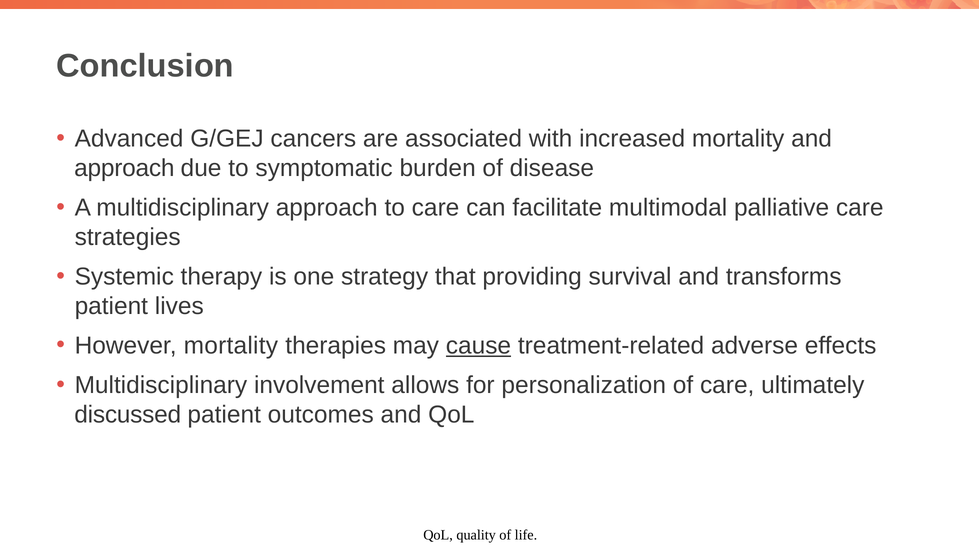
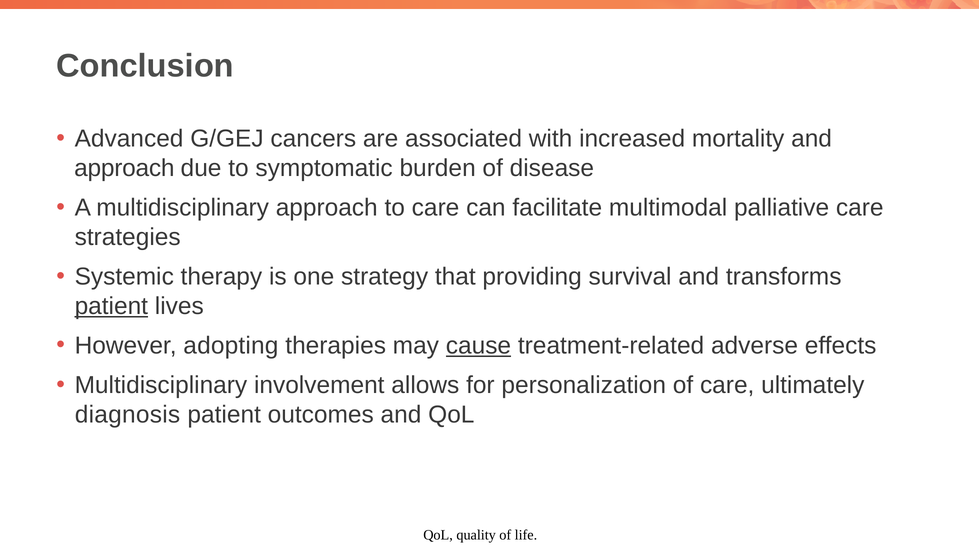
patient at (111, 306) underline: none -> present
However mortality: mortality -> adopting
discussed: discussed -> diagnosis
